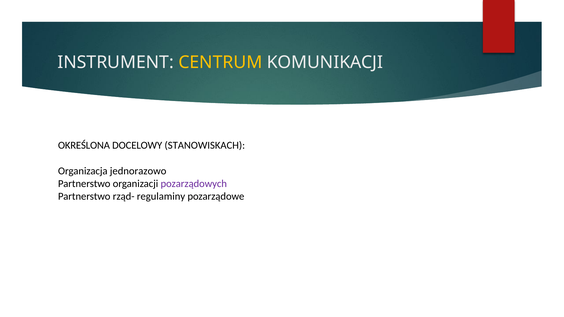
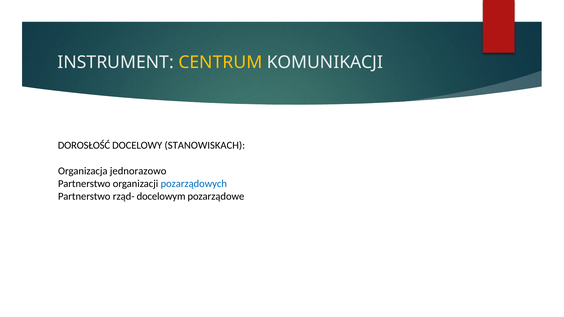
OKREŚLONA: OKREŚLONA -> DOROSŁOŚĆ
pozarządowych colour: purple -> blue
regulaminy: regulaminy -> docelowym
